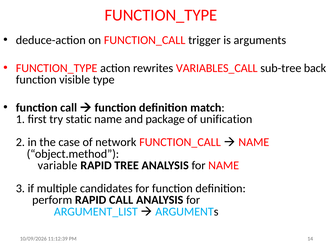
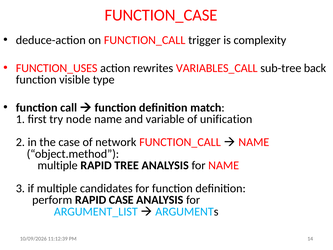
FUNCTION_TYPE at (161, 15): FUNCTION_TYPE -> FUNCTION_CASE
is arguments: arguments -> complexity
FUNCTION_TYPE at (57, 68): FUNCTION_TYPE -> FUNCTION_USES
static: static -> node
package: package -> variable
variable at (58, 165): variable -> multiple
RAPID CALL: CALL -> CASE
